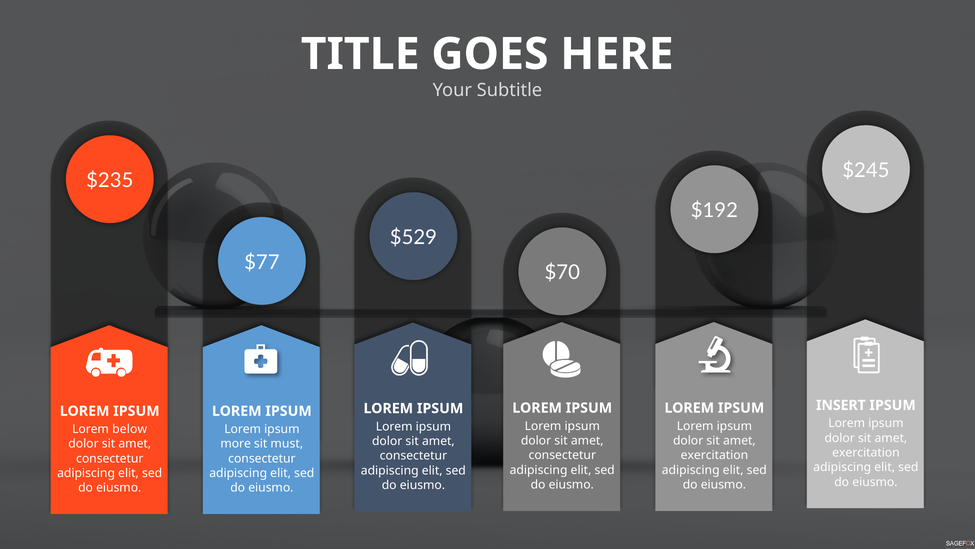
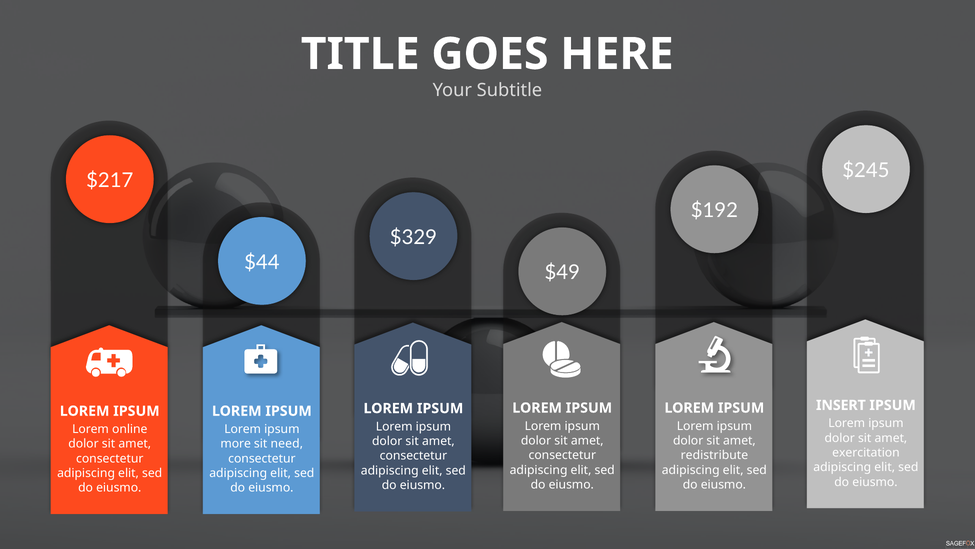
$235: $235 -> $217
$529: $529 -> $329
$77: $77 -> $44
$70: $70 -> $49
below: below -> online
must: must -> need
exercitation at (714, 455): exercitation -> redistribute
